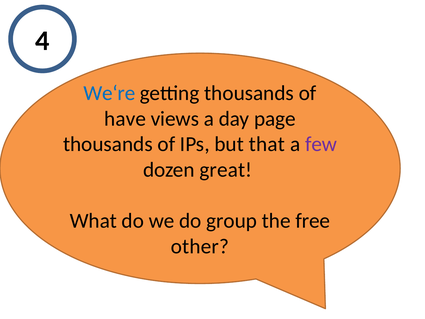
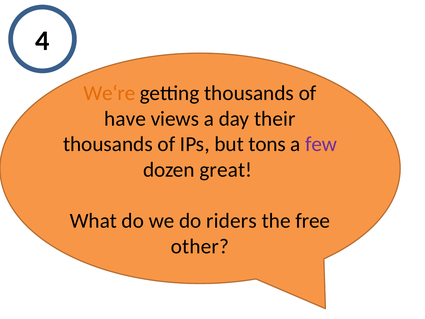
We‘re colour: blue -> orange
page: page -> their
that: that -> tons
group: group -> riders
